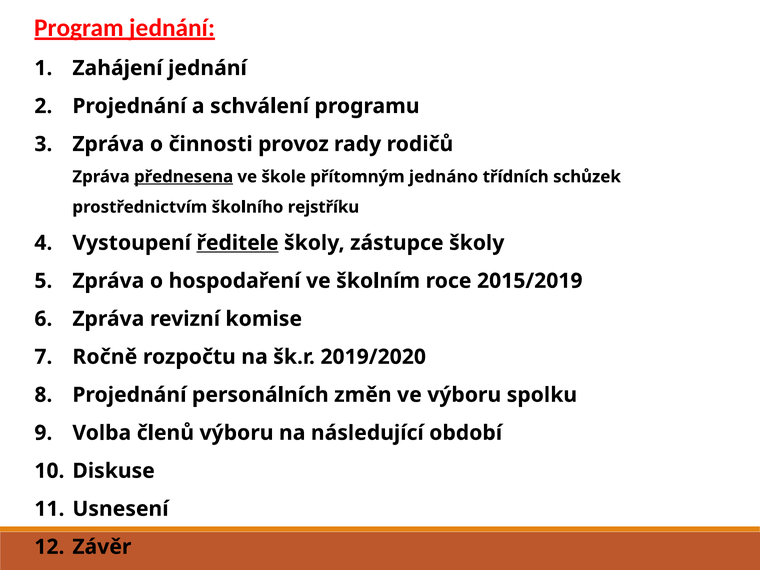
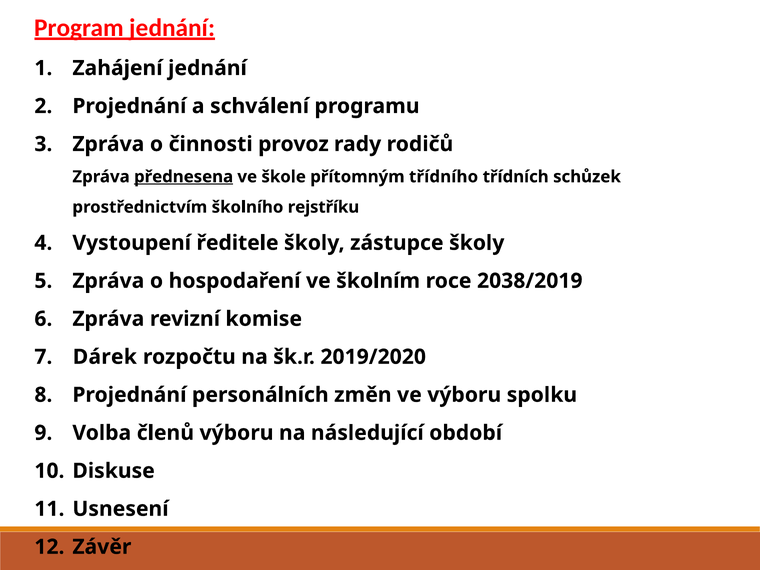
jednáno: jednáno -> třídního
ředitele underline: present -> none
2015/2019: 2015/2019 -> 2038/2019
Ročně: Ročně -> Dárek
